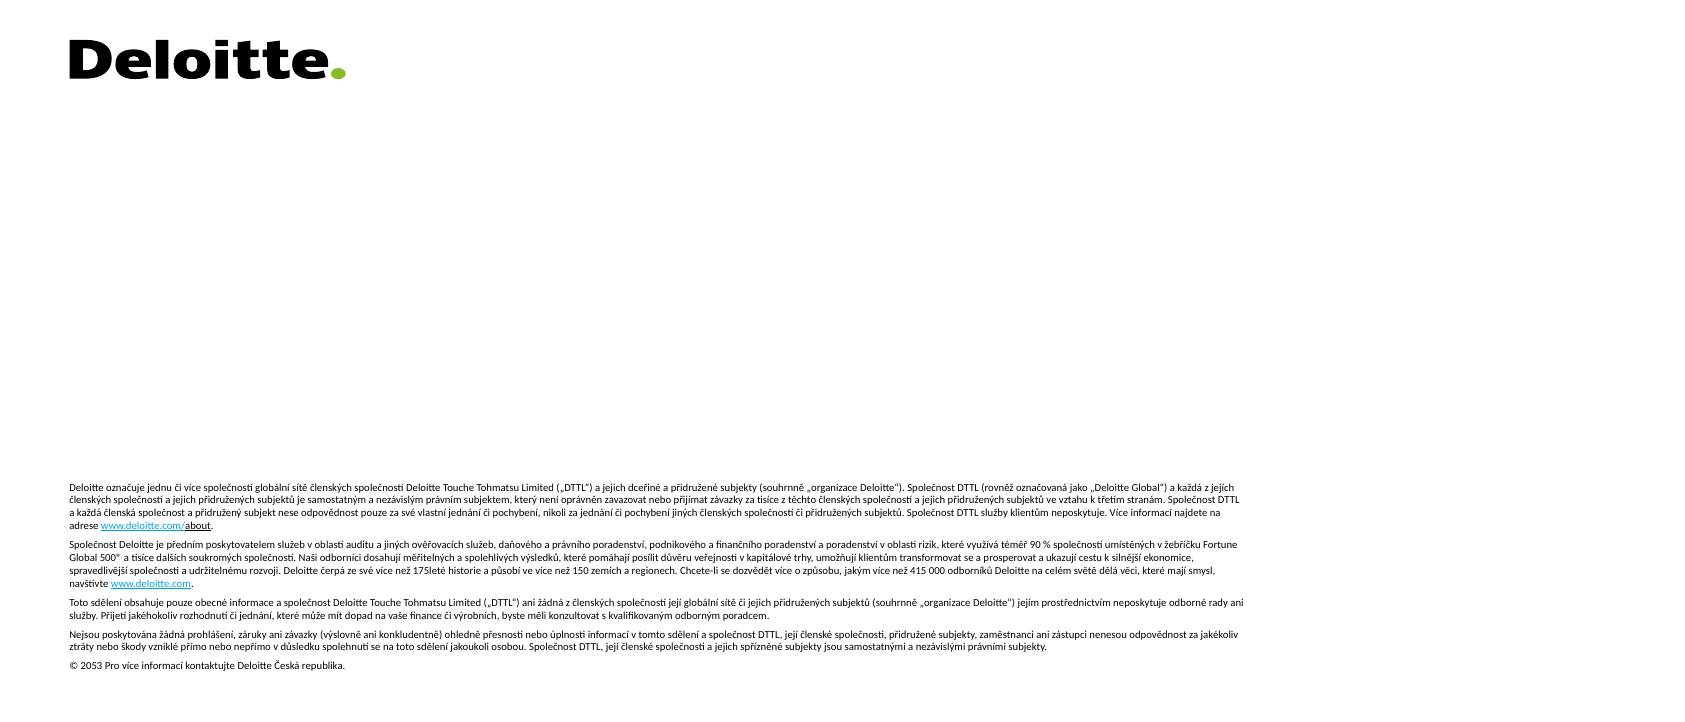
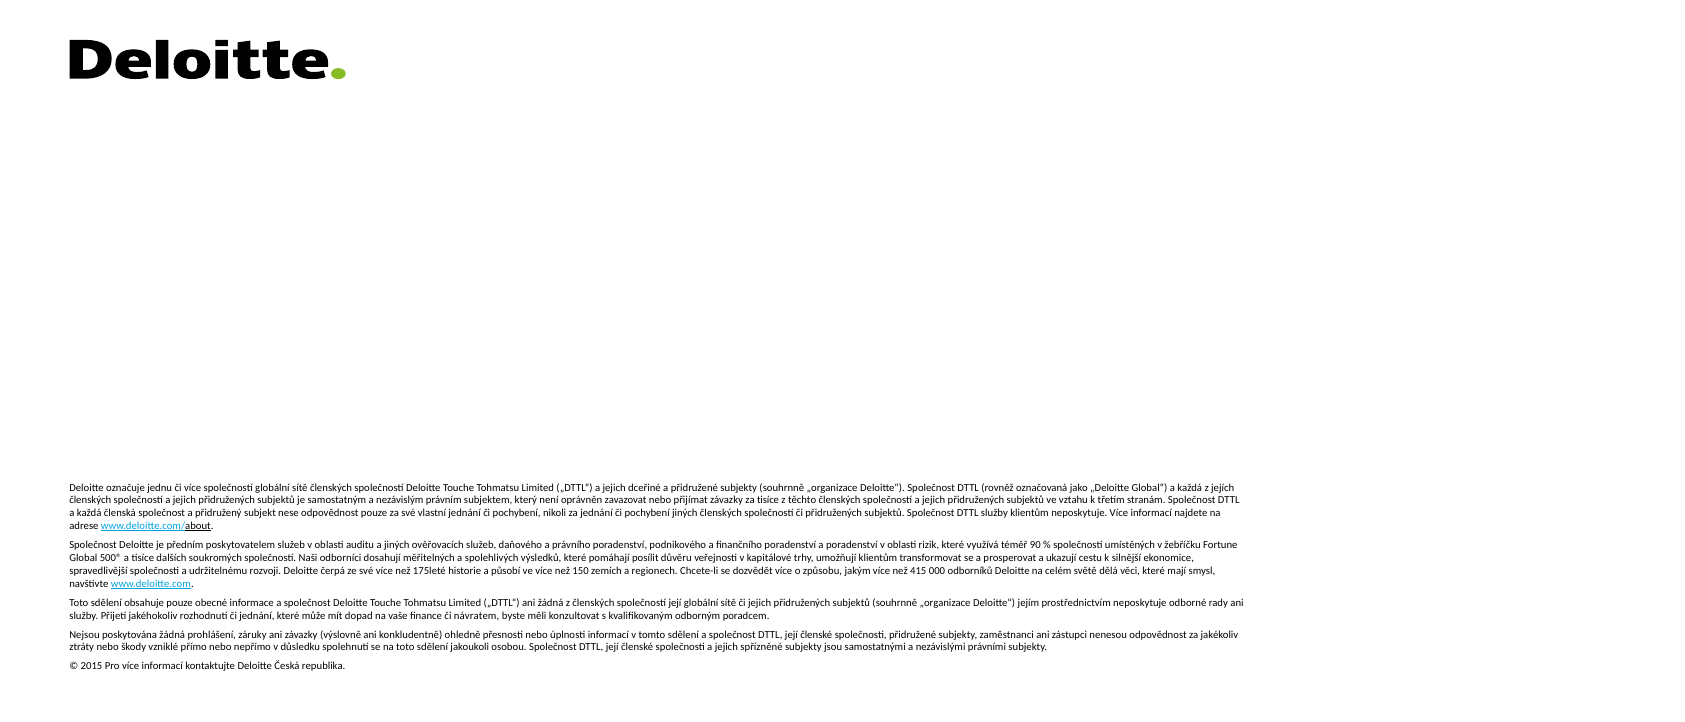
výrobních: výrobních -> návratem
2053: 2053 -> 2015
